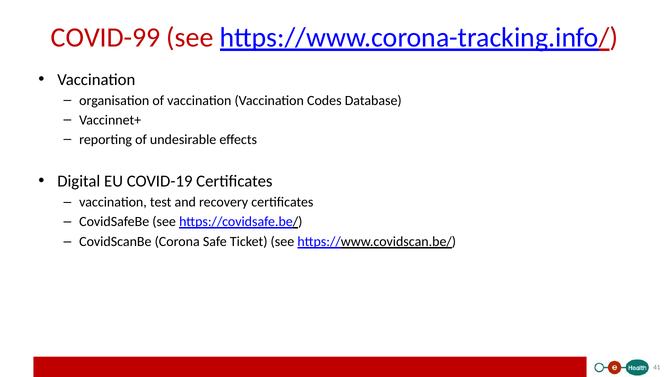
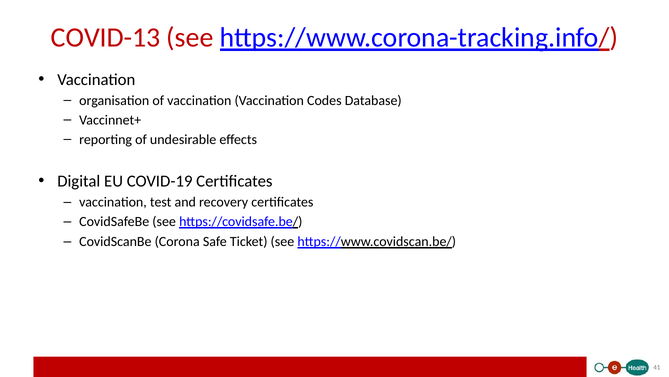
COVID-99: COVID-99 -> COVID-13
